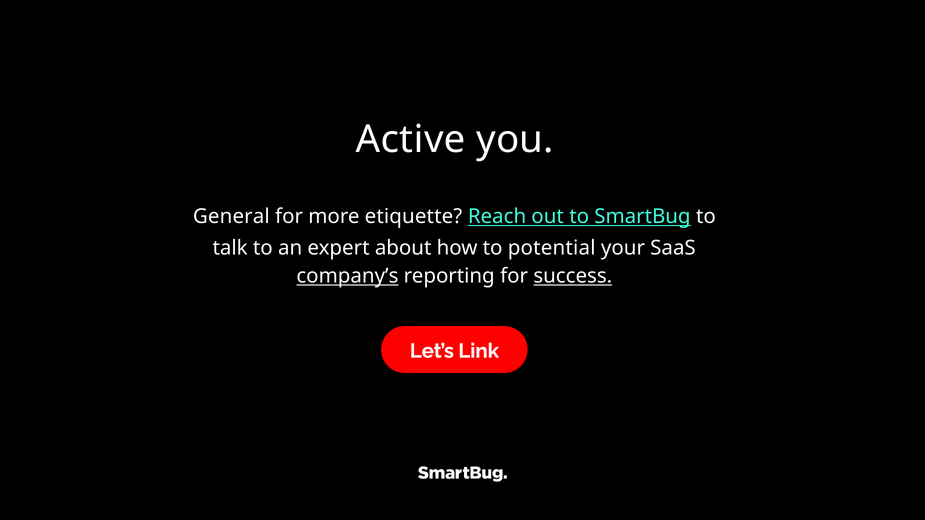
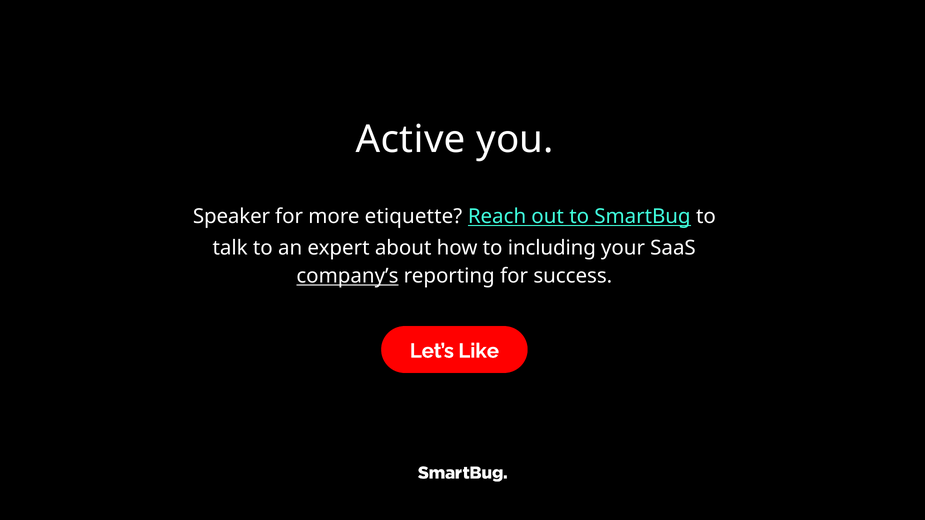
General: General -> Speaker
potential: potential -> including
success underline: present -> none
Link: Link -> Like
